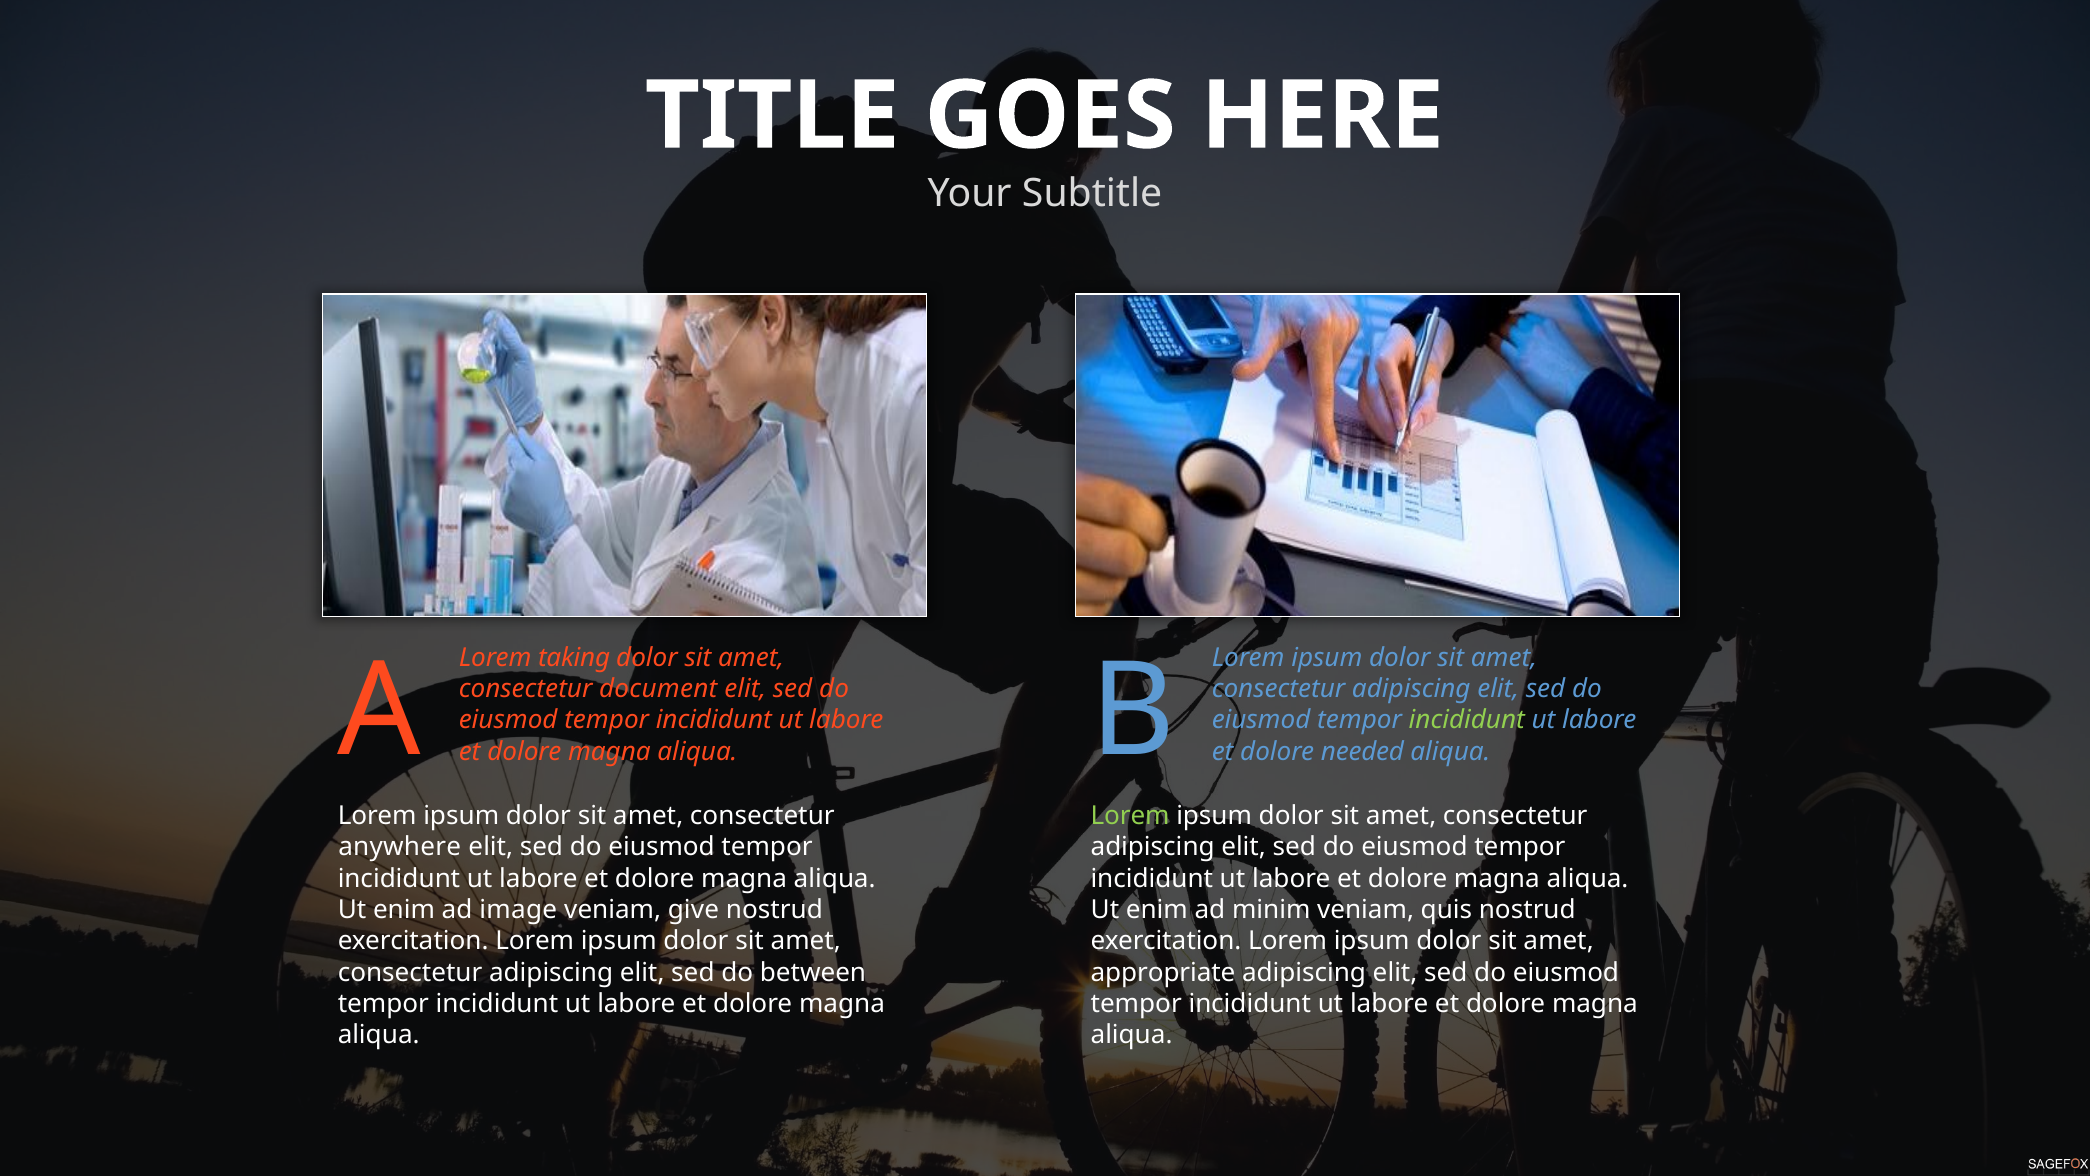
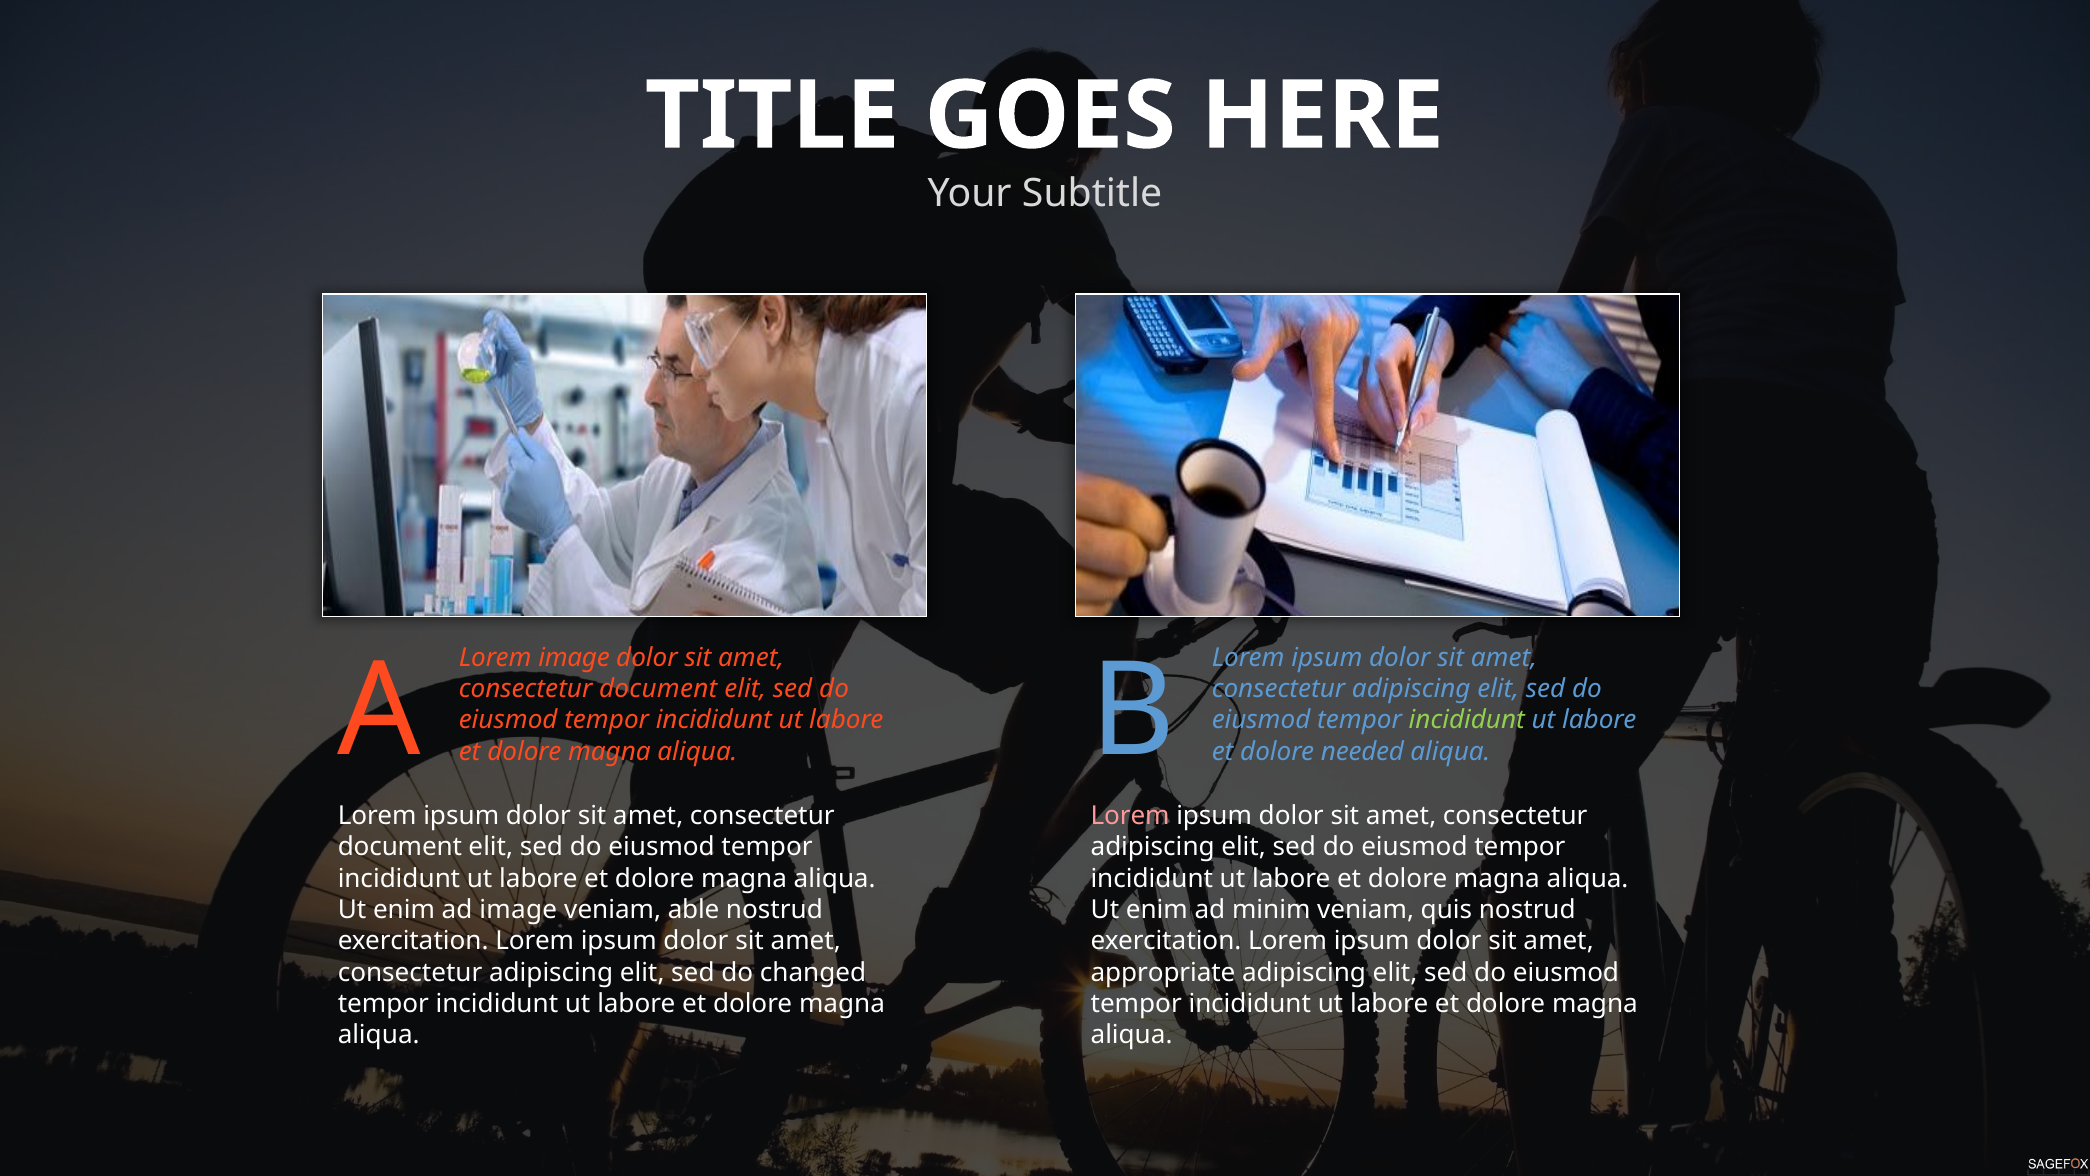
Lorem taking: taking -> image
Lorem at (1130, 816) colour: light green -> pink
anywhere at (400, 847): anywhere -> document
give: give -> able
between: between -> changed
